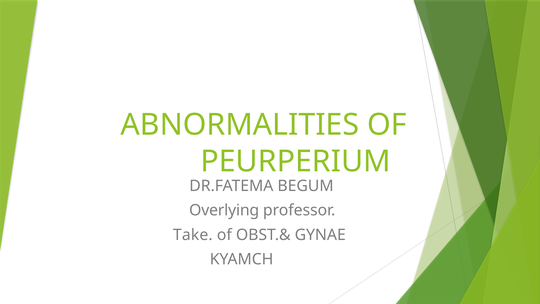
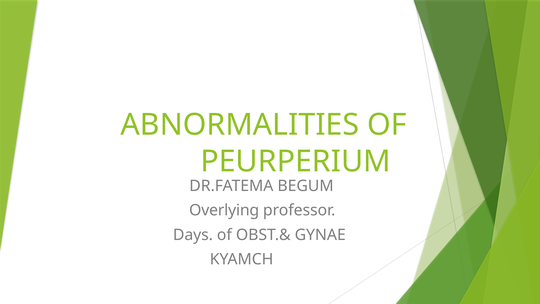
Take: Take -> Days
